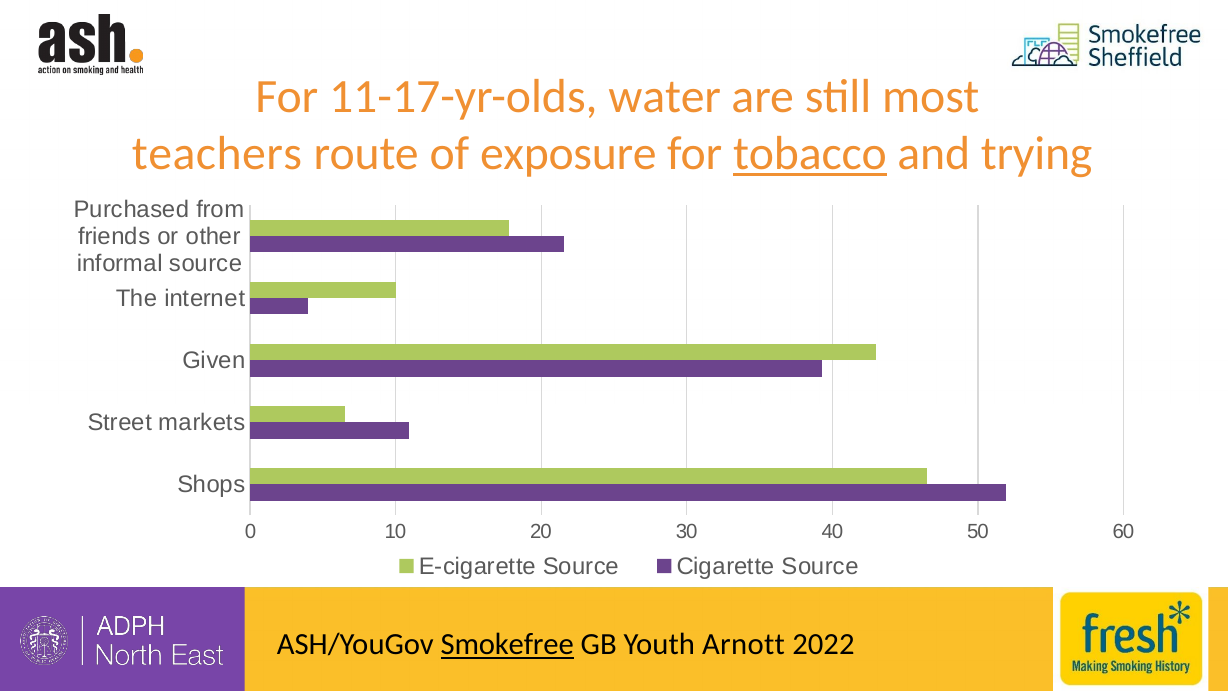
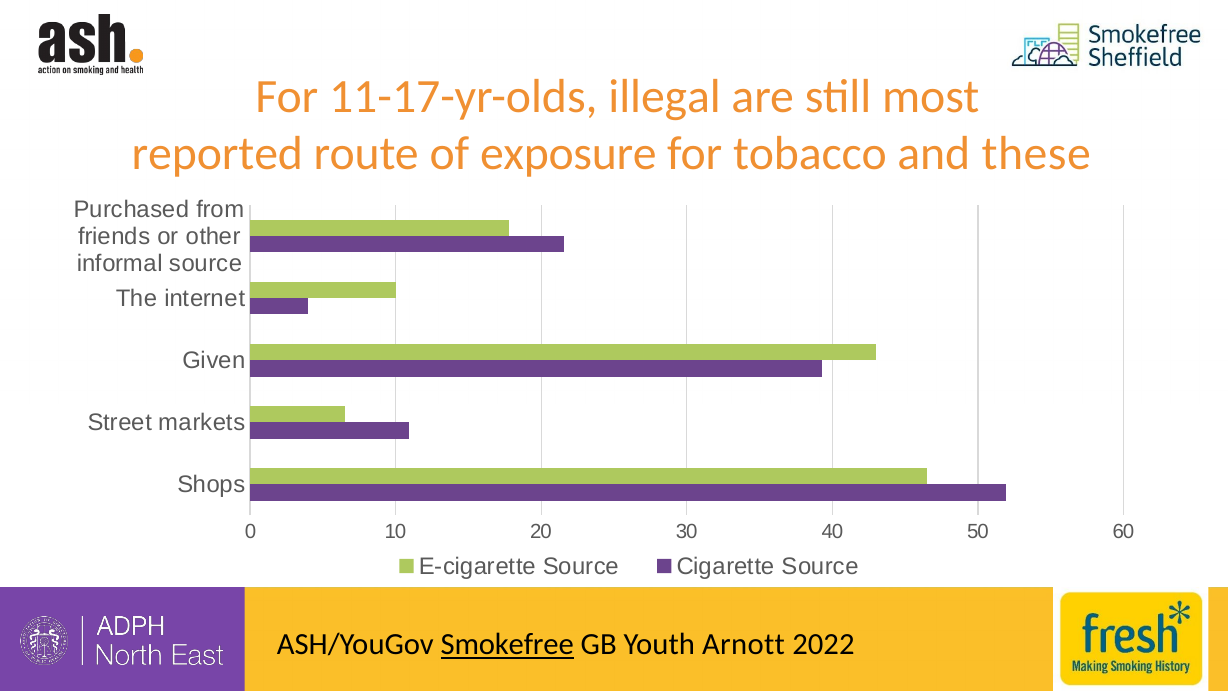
water: water -> illegal
teachers: teachers -> reported
tobacco underline: present -> none
trying: trying -> these
